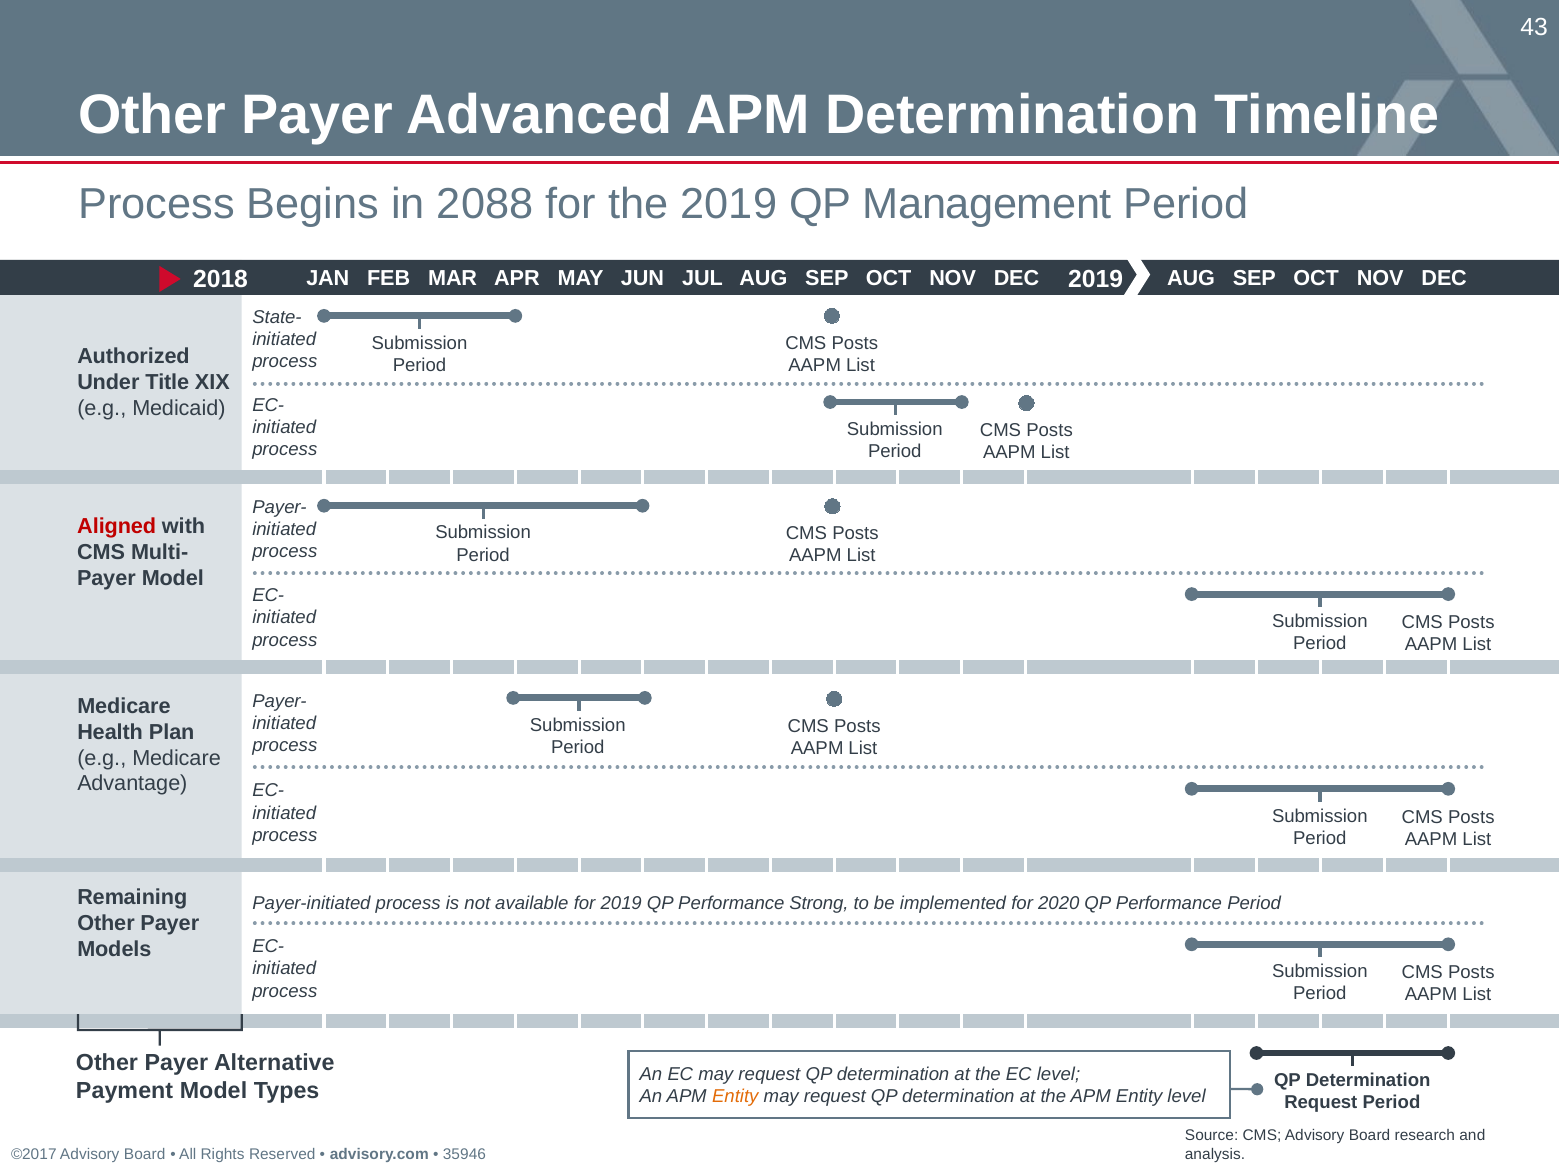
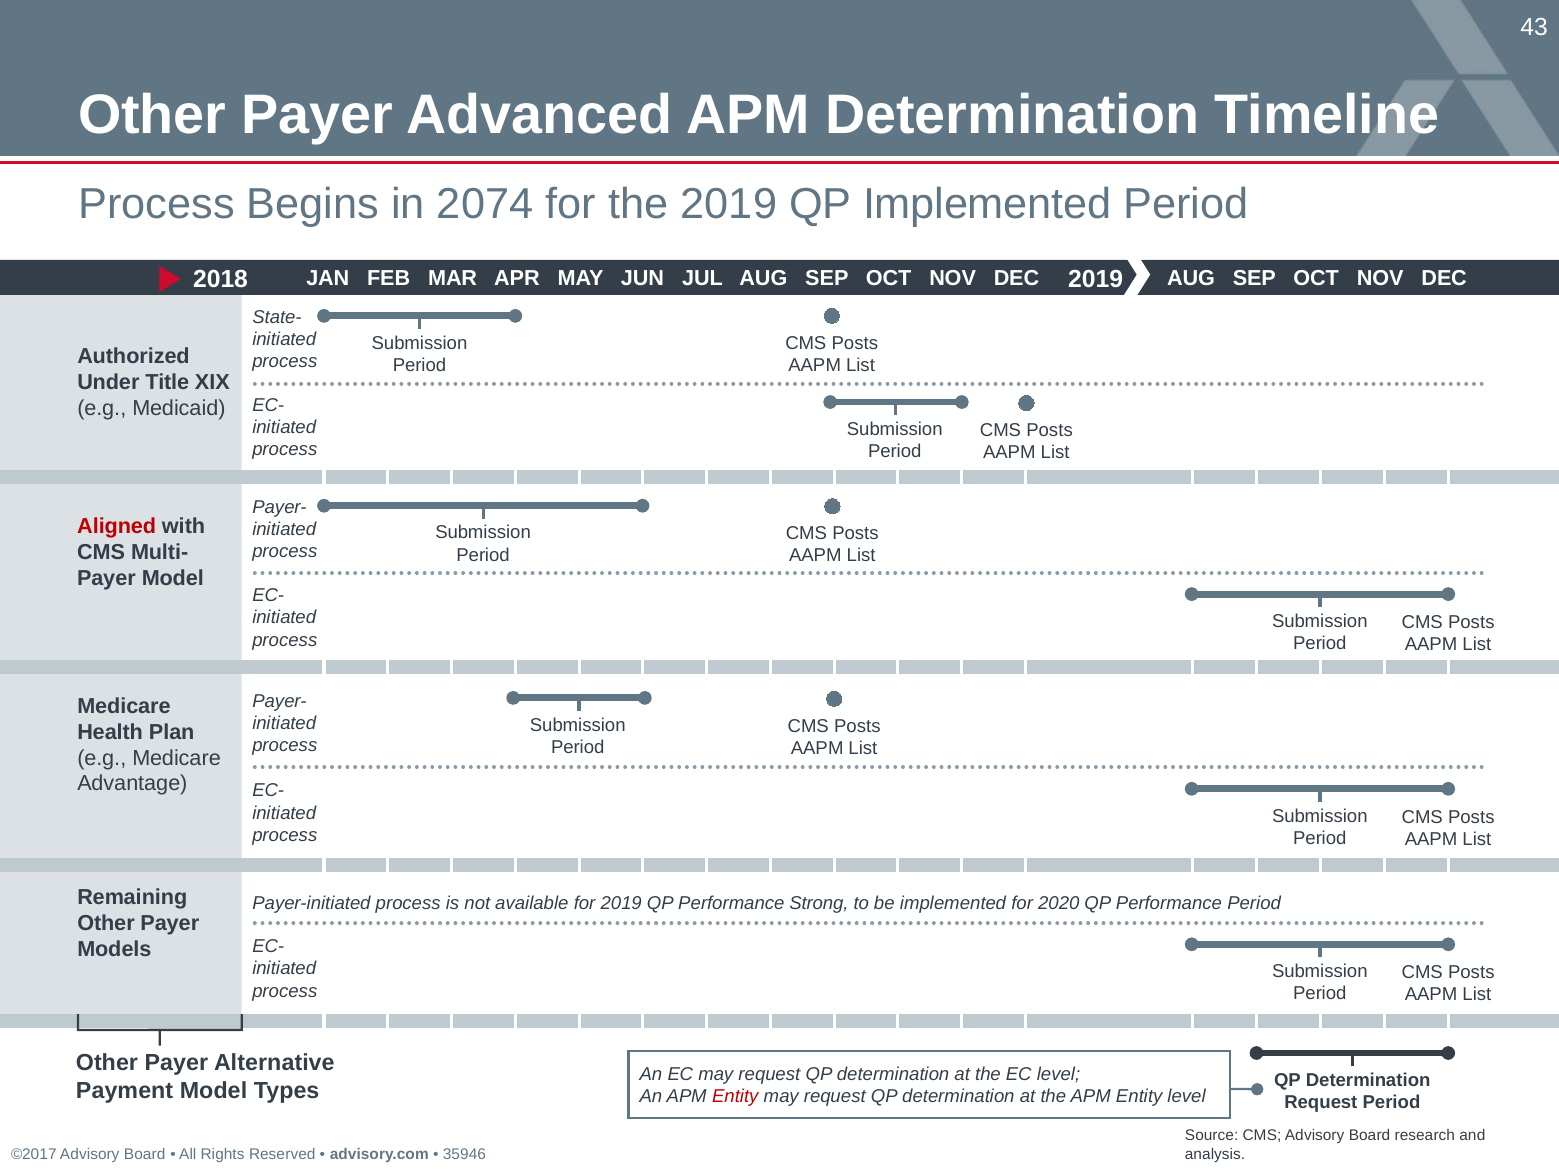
2088: 2088 -> 2074
QP Management: Management -> Implemented
Entity at (735, 1097) colour: orange -> red
